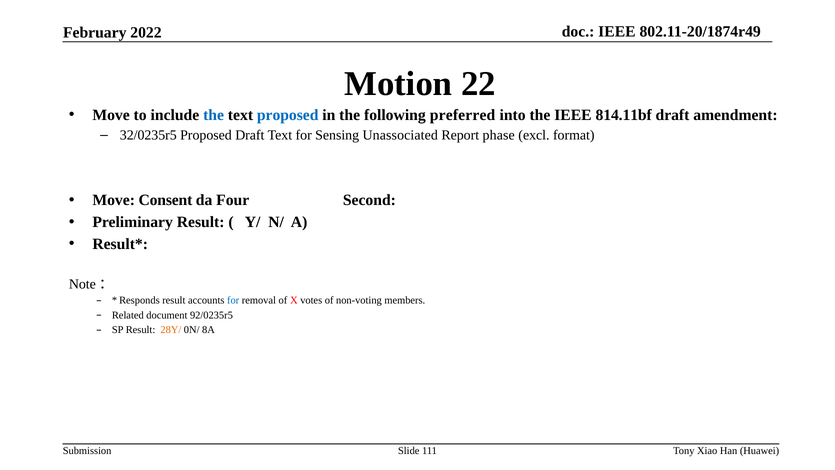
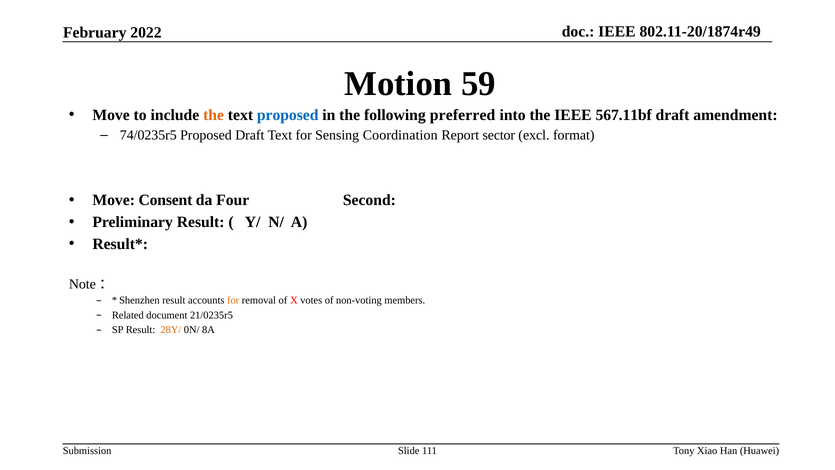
22: 22 -> 59
the at (214, 115) colour: blue -> orange
814.11bf: 814.11bf -> 567.11bf
32/0235r5: 32/0235r5 -> 74/0235r5
Unassociated: Unassociated -> Coordination
phase: phase -> sector
Responds: Responds -> Shenzhen
for at (233, 300) colour: blue -> orange
92/0235r5: 92/0235r5 -> 21/0235r5
